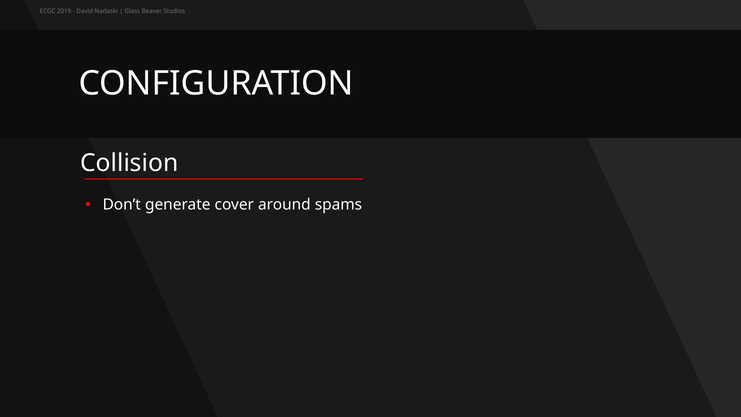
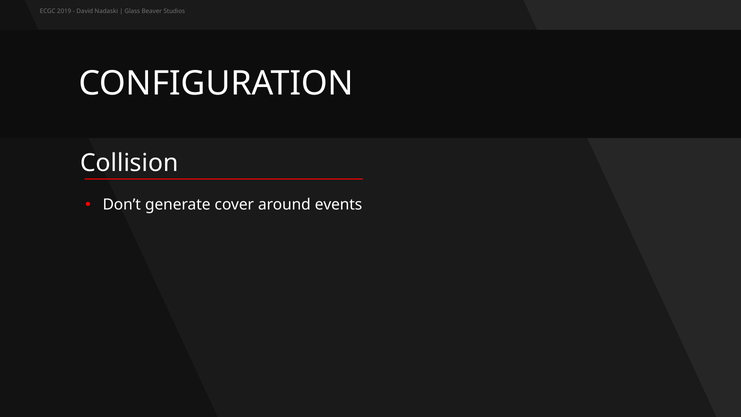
spams: spams -> events
